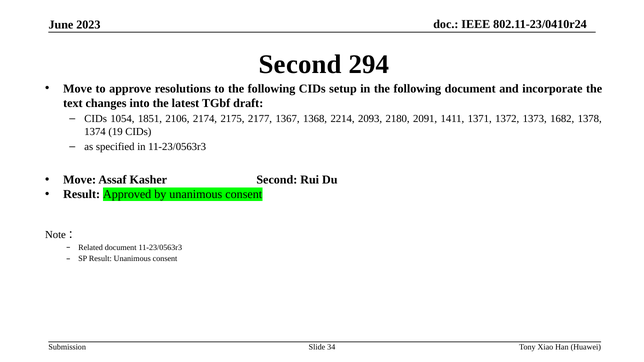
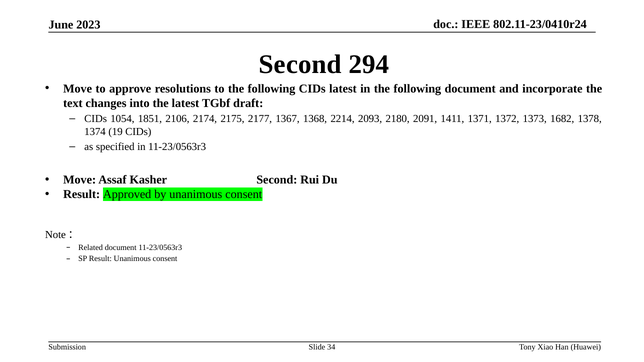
CIDs setup: setup -> latest
